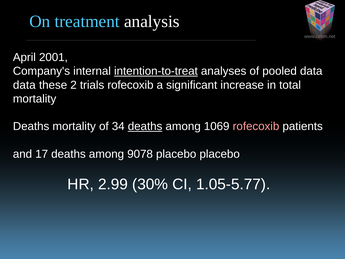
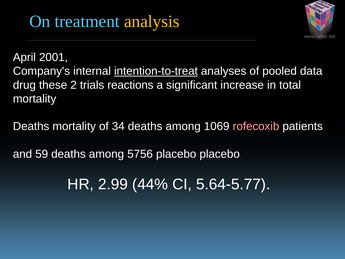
analysis colour: white -> yellow
data at (24, 85): data -> drug
trials rofecoxib: rofecoxib -> reactions
deaths at (145, 126) underline: present -> none
17: 17 -> 59
9078: 9078 -> 5756
30%: 30% -> 44%
1.05-5.77: 1.05-5.77 -> 5.64-5.77
